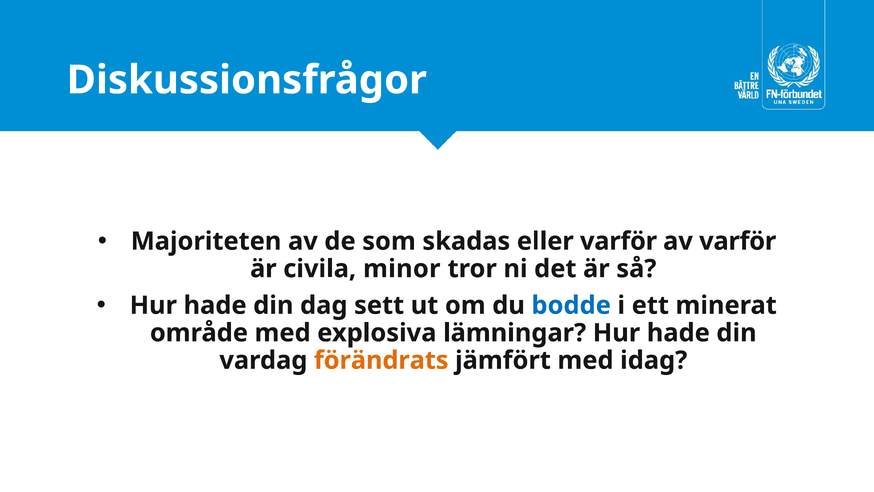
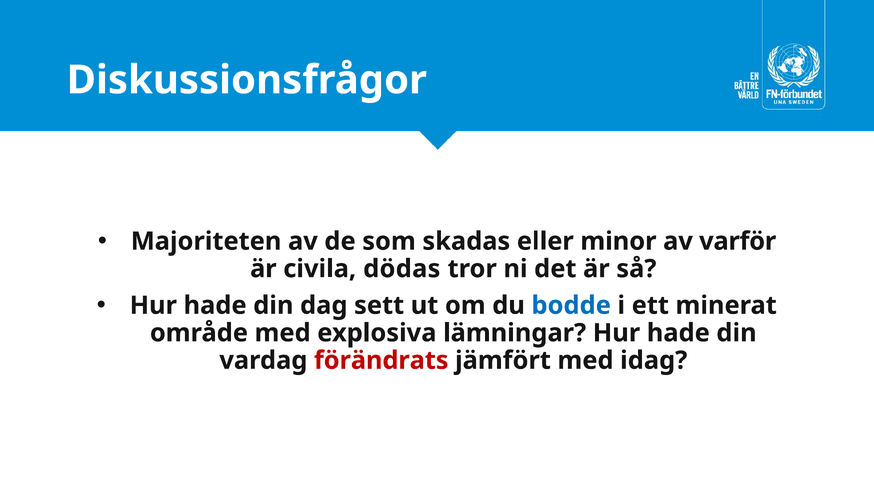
eller varför: varför -> minor
minor: minor -> dödas
förändrats colour: orange -> red
